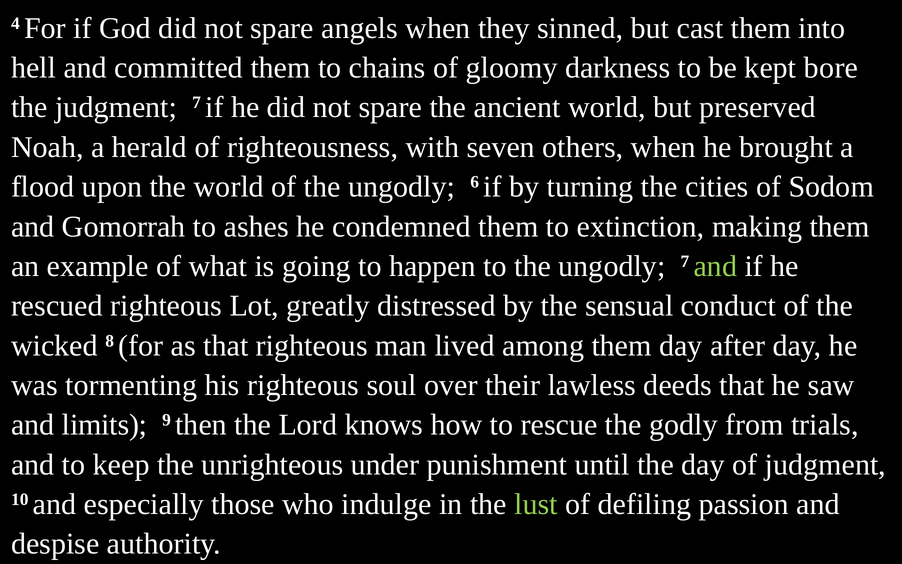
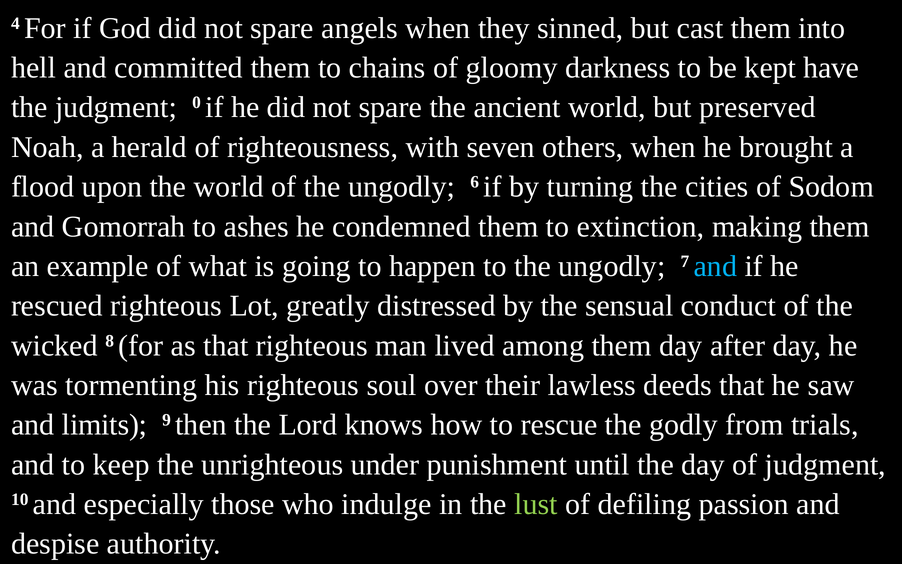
bore: bore -> have
judgment 7: 7 -> 0
and at (715, 266) colour: light green -> light blue
